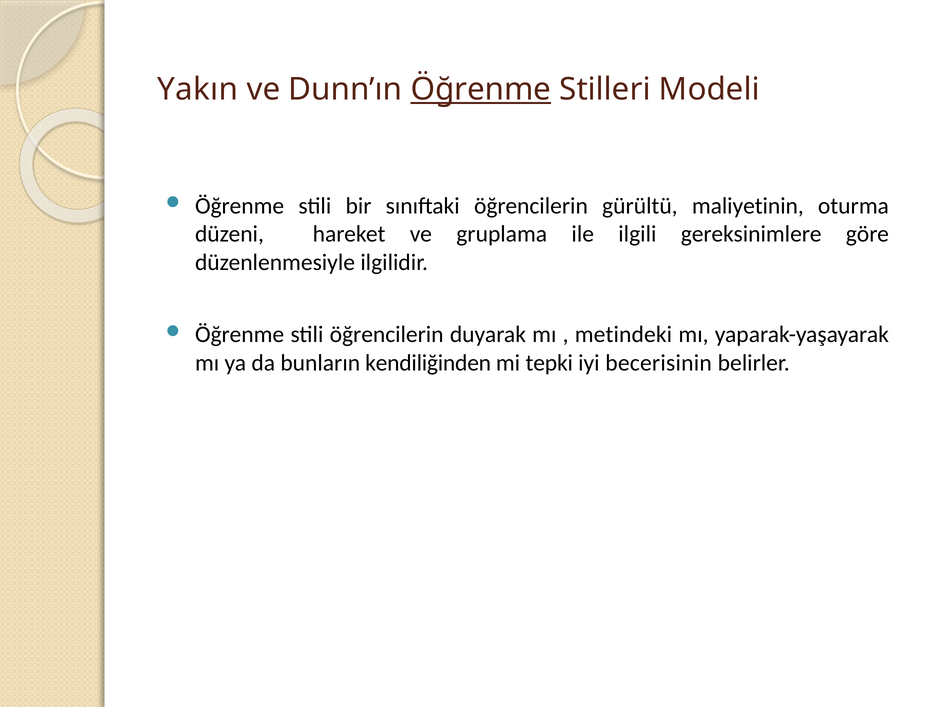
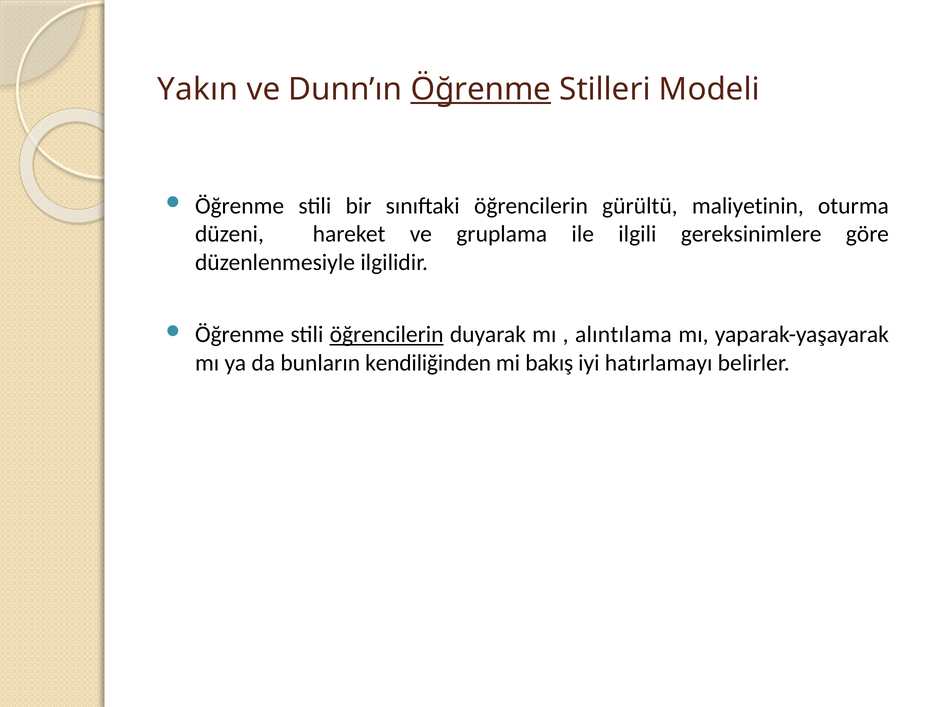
öğrencilerin at (387, 335) underline: none -> present
metindeki: metindeki -> alıntılama
tepki: tepki -> bakış
becerisinin: becerisinin -> hatırlamayı
